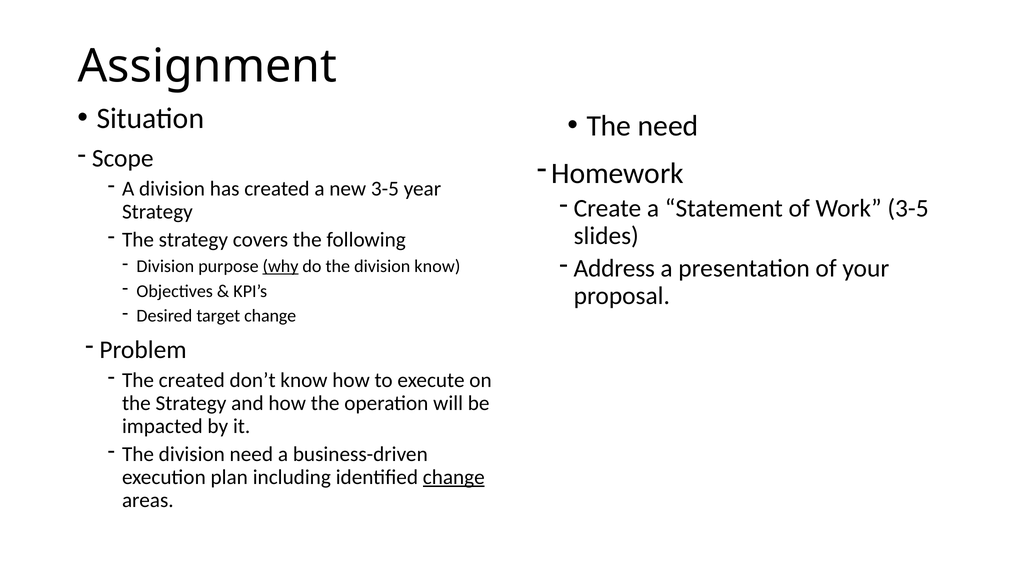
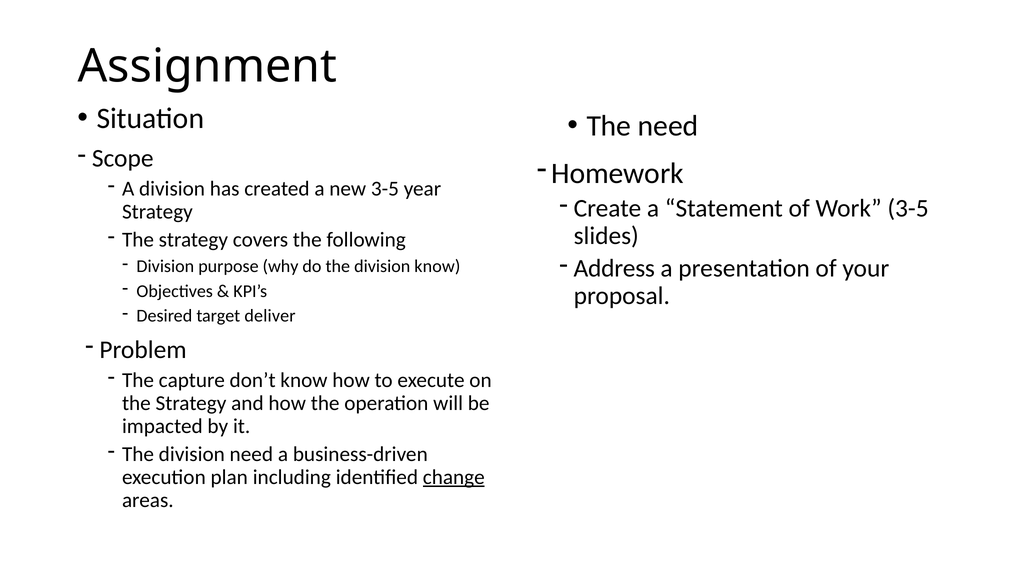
why underline: present -> none
target change: change -> deliver
The created: created -> capture
